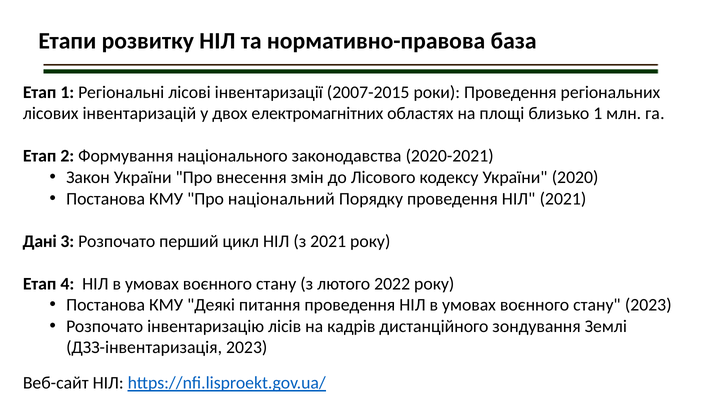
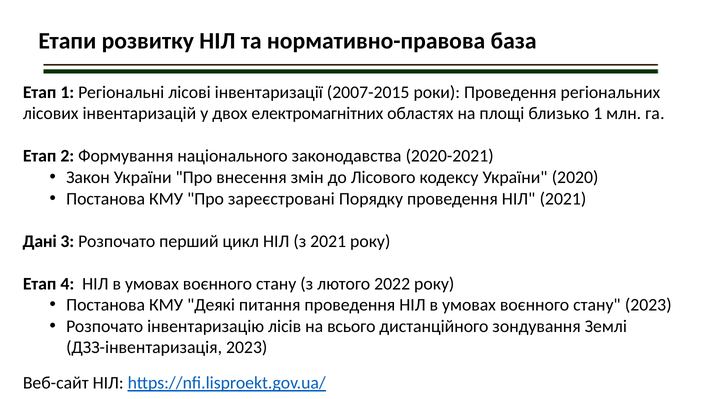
національний: національний -> зареєстровані
кадрів: кадрів -> всього
